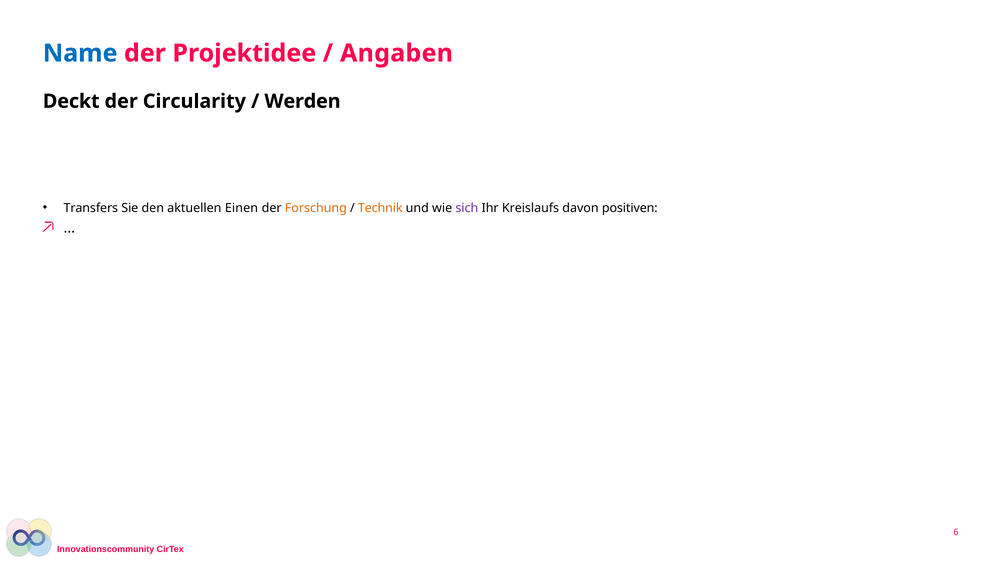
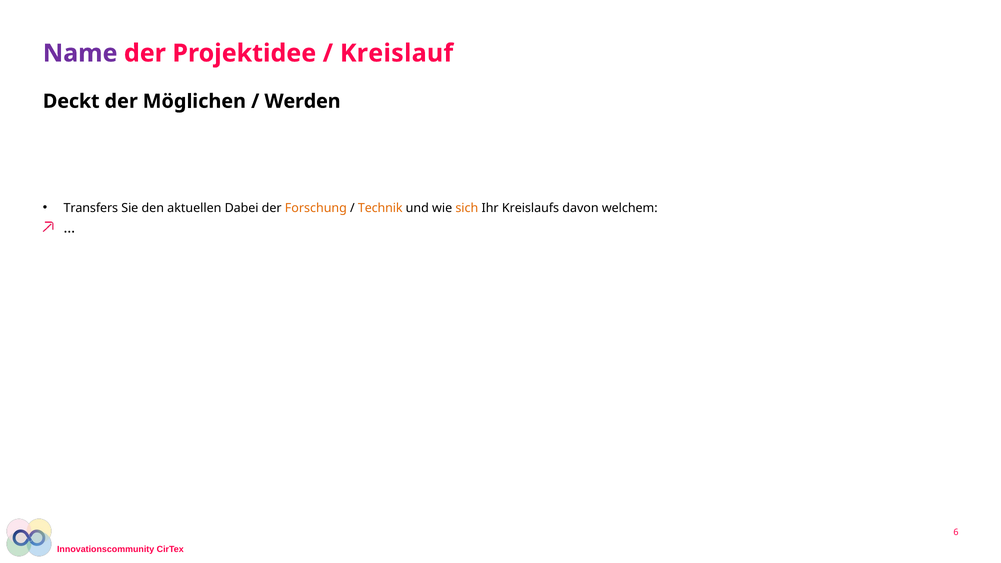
Name colour: blue -> purple
Angaben: Angaben -> Kreislauf
Circularity: Circularity -> Möglichen
Einen: Einen -> Dabei
sich colour: purple -> orange
positiven: positiven -> welchem
